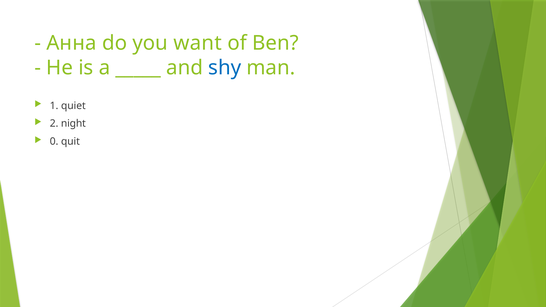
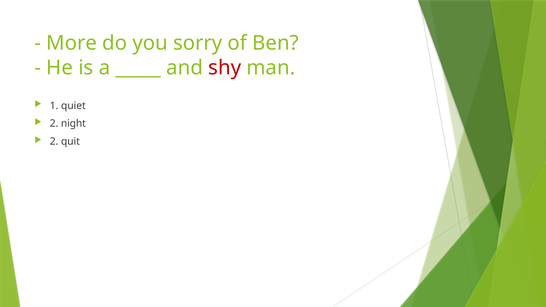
Анна: Анна -> More
want: want -> sorry
shy colour: blue -> red
0 at (54, 142): 0 -> 2
